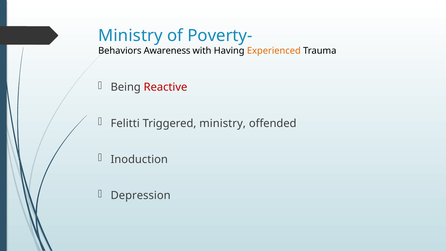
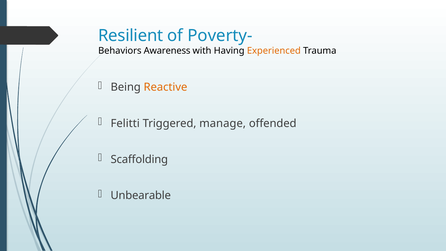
Ministry at (130, 36): Ministry -> Resilient
Reactive colour: red -> orange
Triggered ministry: ministry -> manage
Inoduction: Inoduction -> Scaffolding
Depression: Depression -> Unbearable
